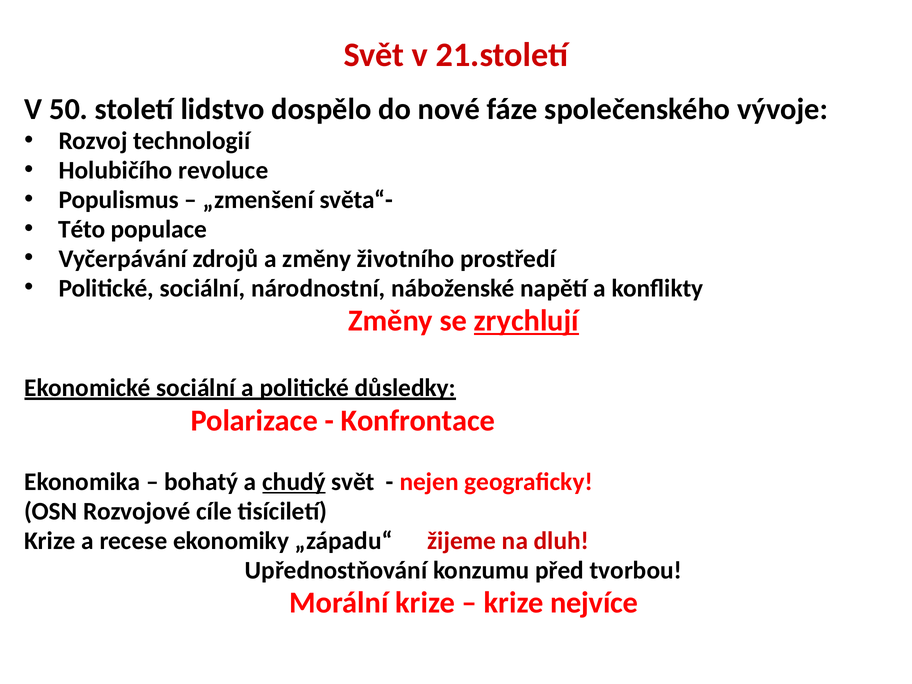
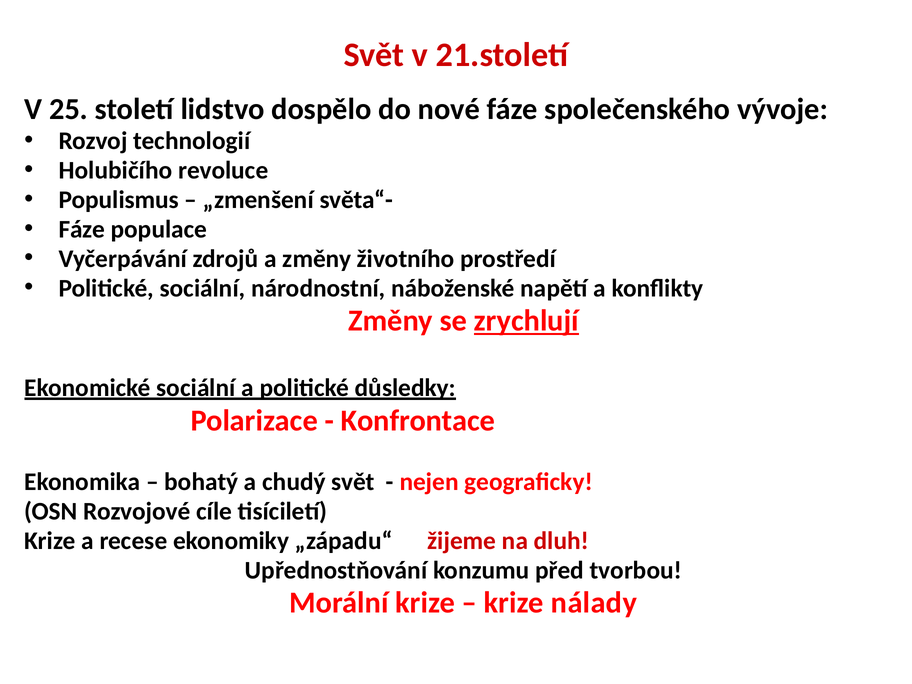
50: 50 -> 25
Této at (82, 229): Této -> Fáze
chudý underline: present -> none
nejvíce: nejvíce -> nálady
